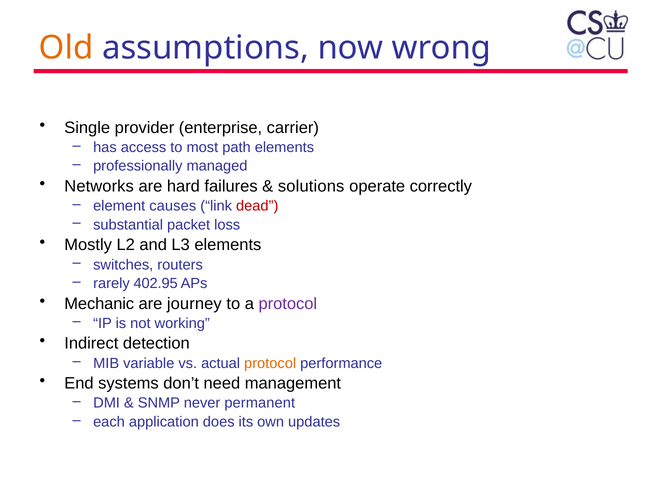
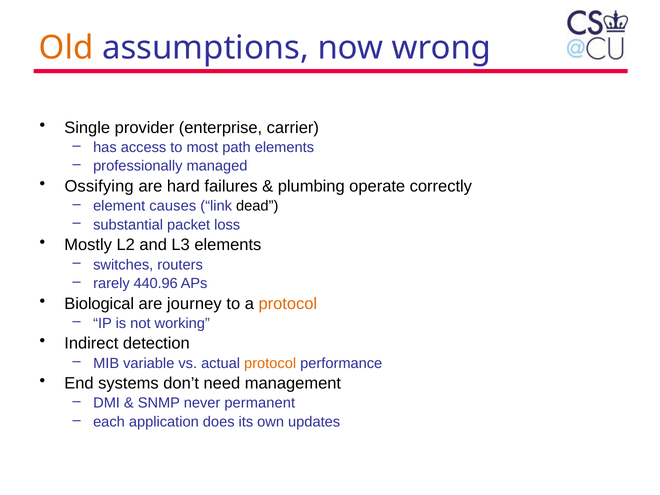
Networks: Networks -> Ossifying
solutions: solutions -> plumbing
dead colour: red -> black
402.95: 402.95 -> 440.96
Mechanic: Mechanic -> Biological
protocol at (288, 304) colour: purple -> orange
